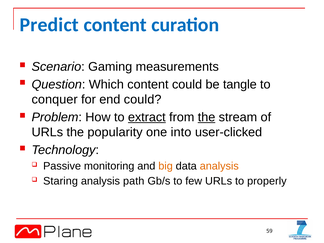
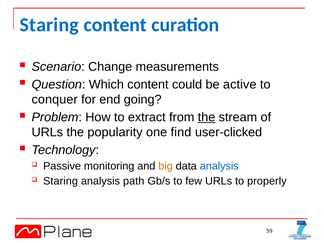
Predict at (49, 25): Predict -> Staring
Gaming: Gaming -> Change
tangle: tangle -> active
end could: could -> going
extract underline: present -> none
into: into -> find
analysis at (219, 166) colour: orange -> blue
